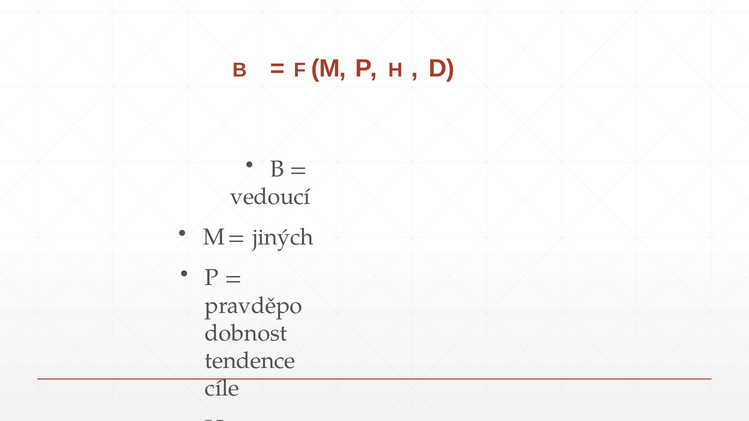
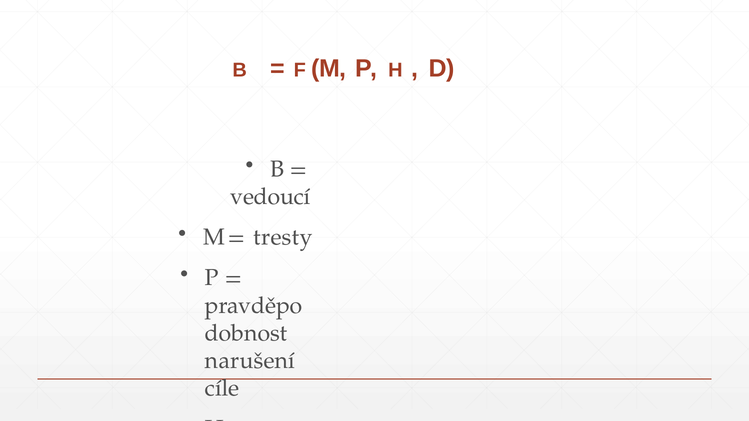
jiných: jiných -> tresty
tendence: tendence -> narušení
